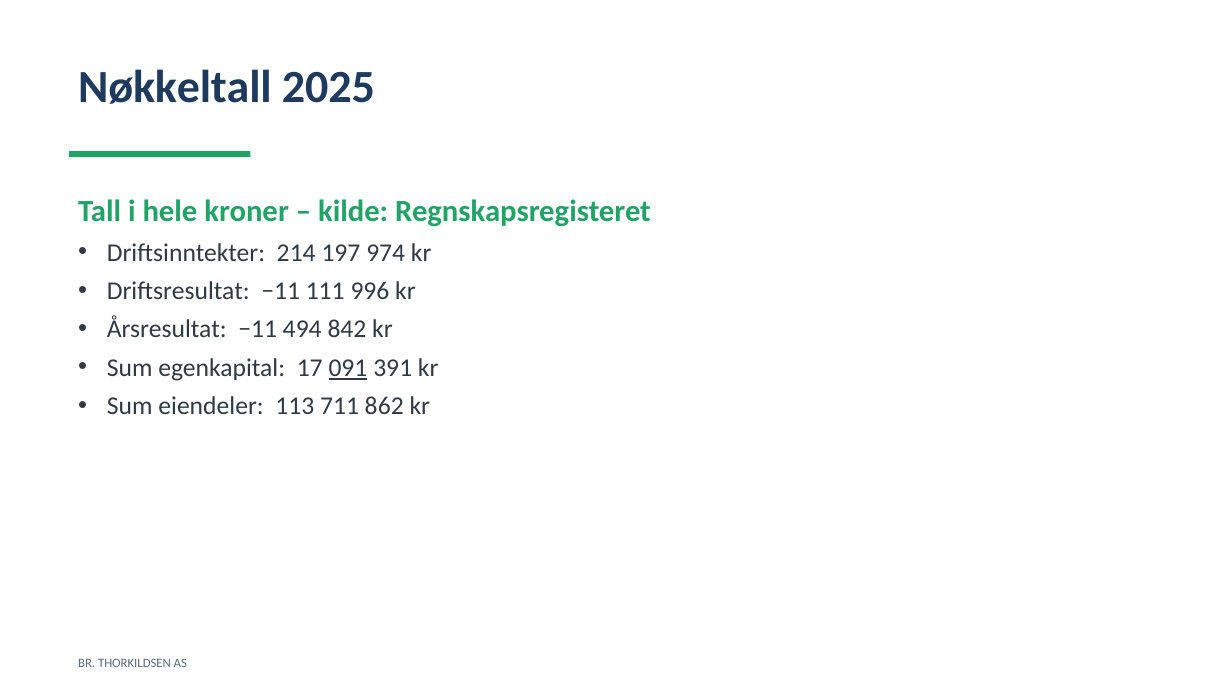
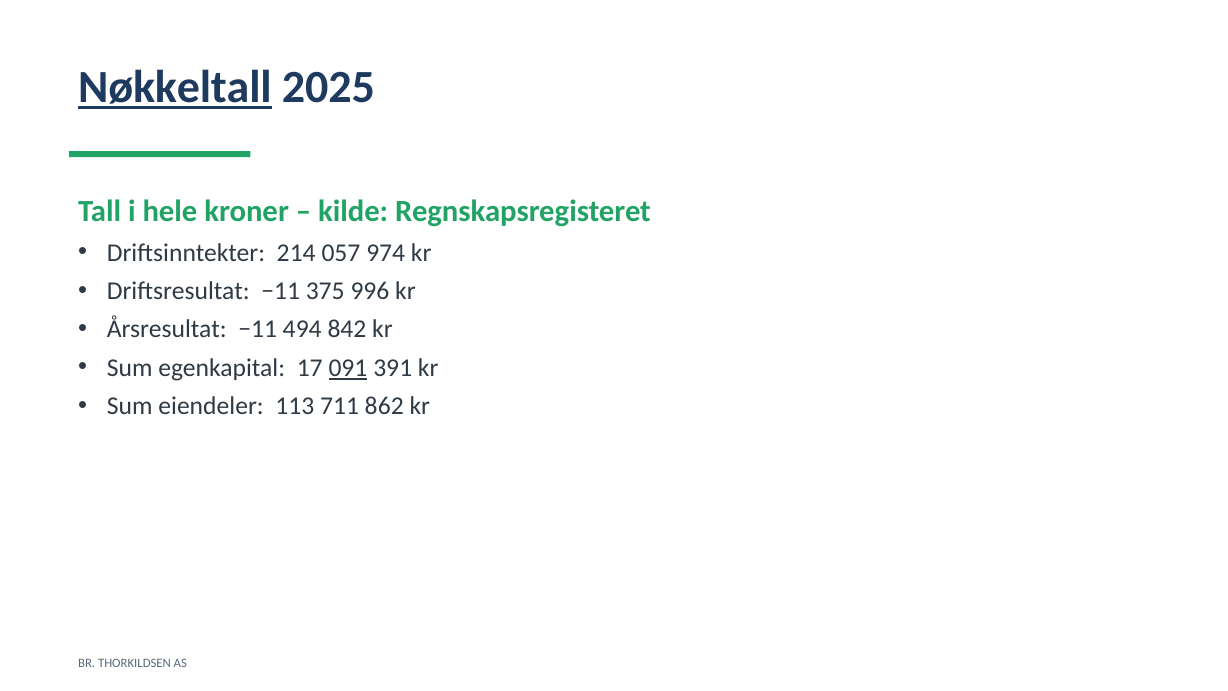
Nøkkeltall underline: none -> present
197: 197 -> 057
111: 111 -> 375
